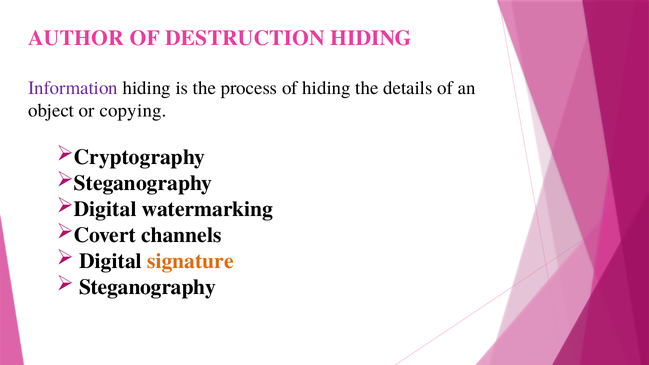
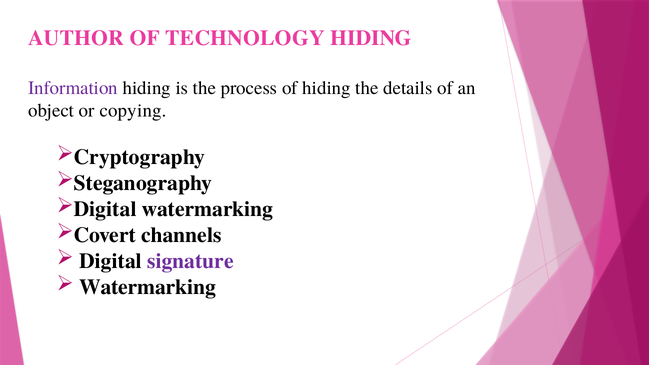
DESTRUCTION: DESTRUCTION -> TECHNOLOGY
signature colour: orange -> purple
Steganography at (148, 287): Steganography -> Watermarking
